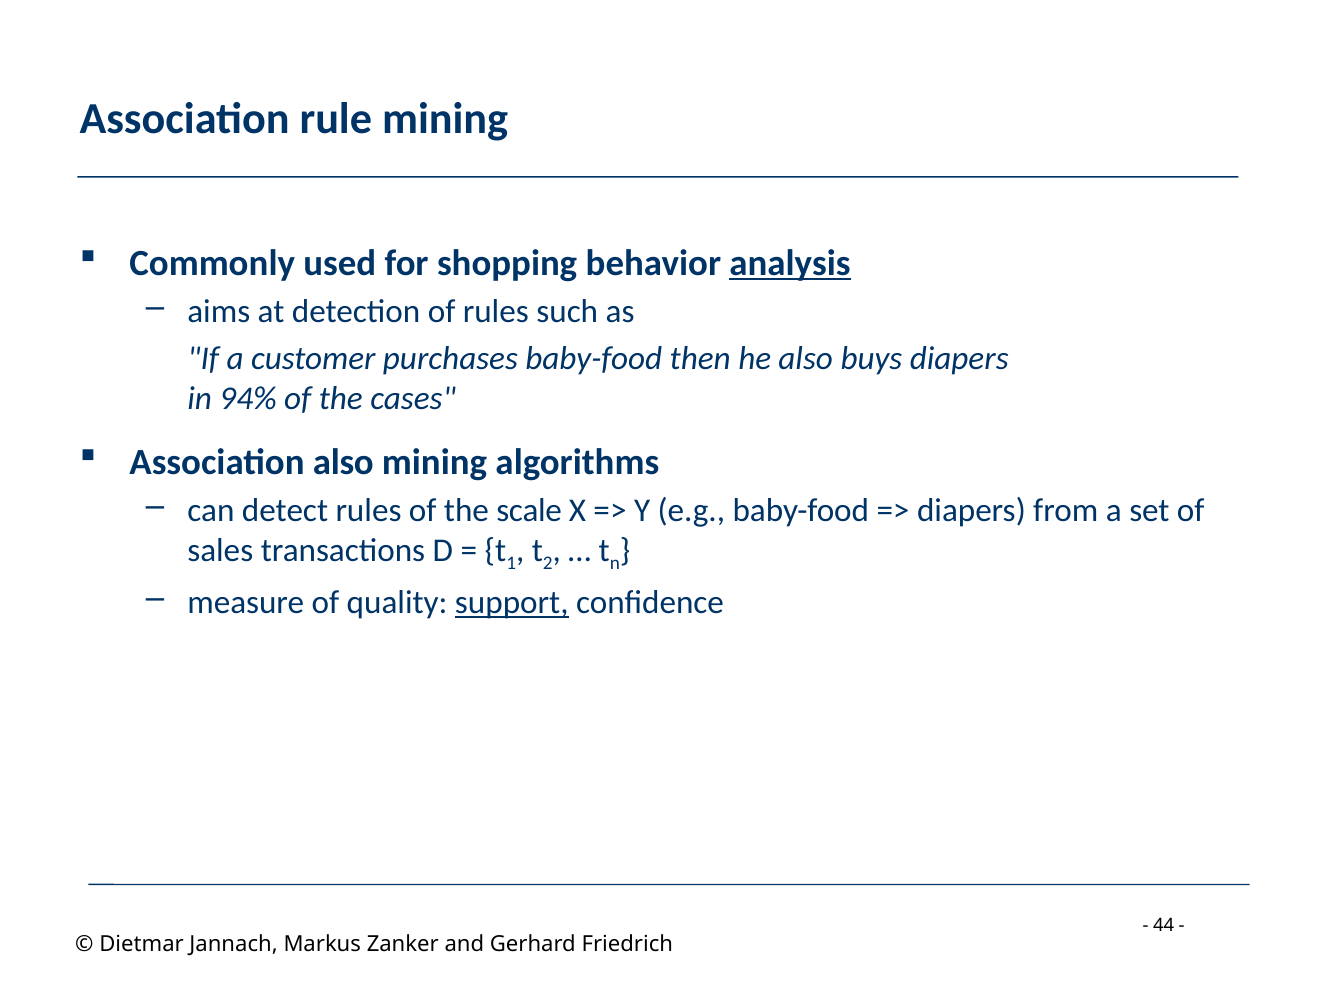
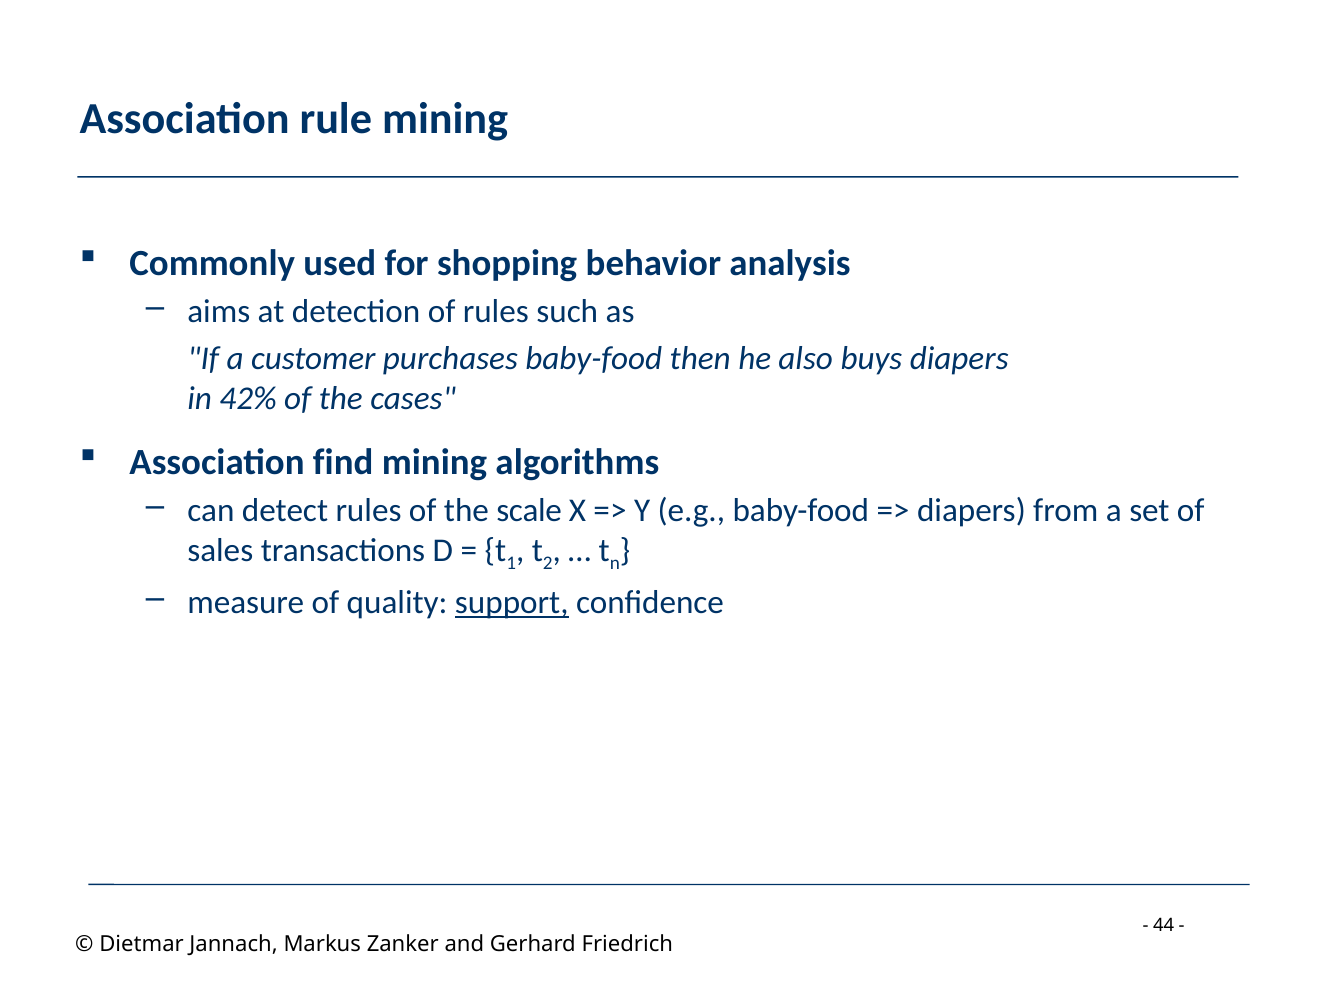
analysis underline: present -> none
94%: 94% -> 42%
Association also: also -> find
